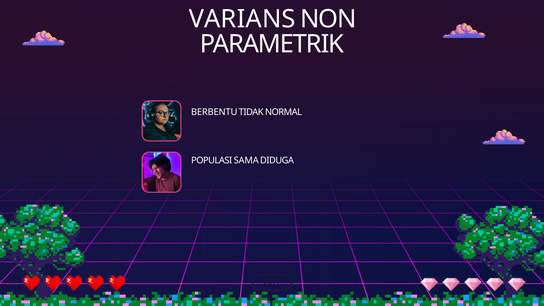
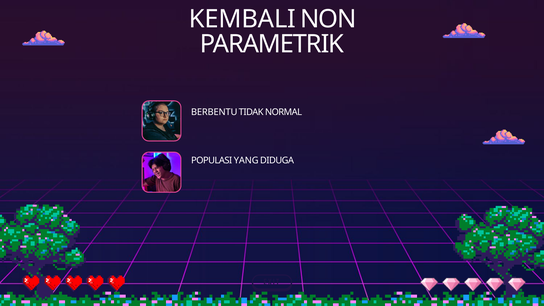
VARIANS: VARIANS -> KEMBALI
SAMA: SAMA -> YANG
